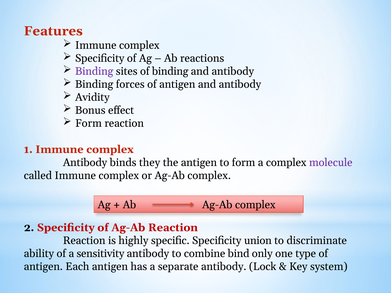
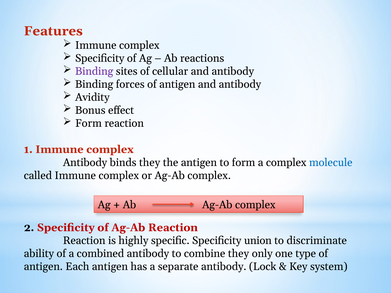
of binding: binding -> cellular
molecule colour: purple -> blue
sensitivity: sensitivity -> combined
combine bind: bind -> they
